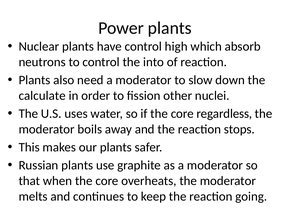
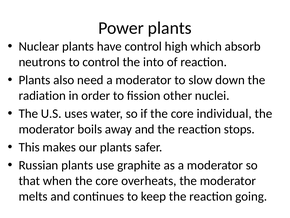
calculate: calculate -> radiation
regardless: regardless -> individual
